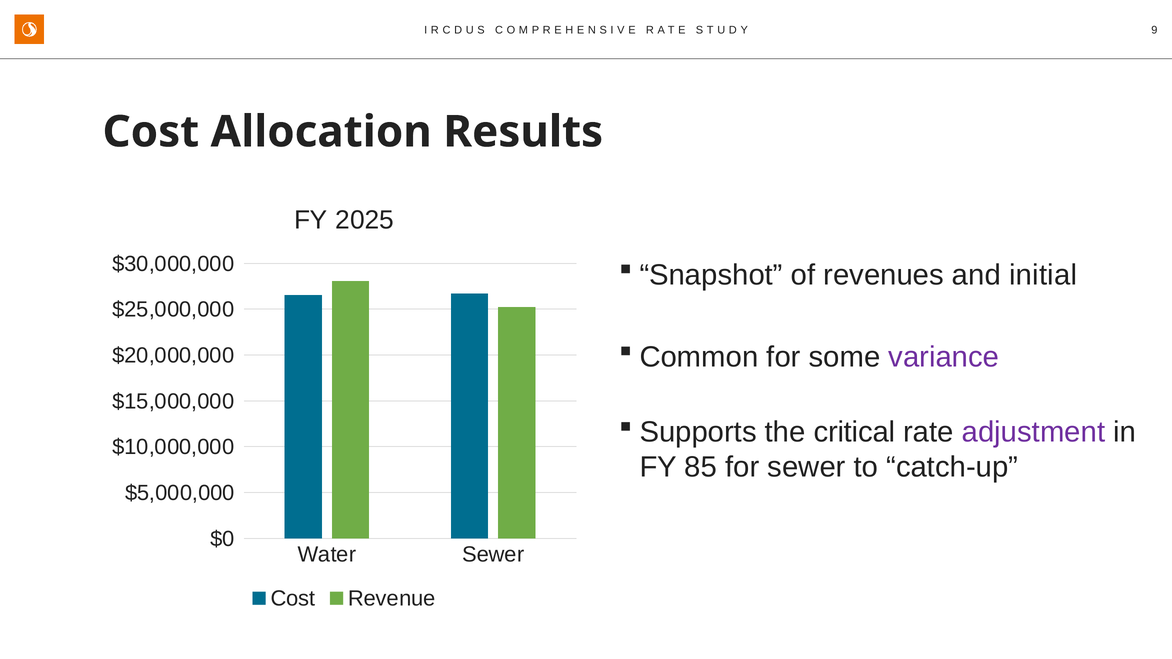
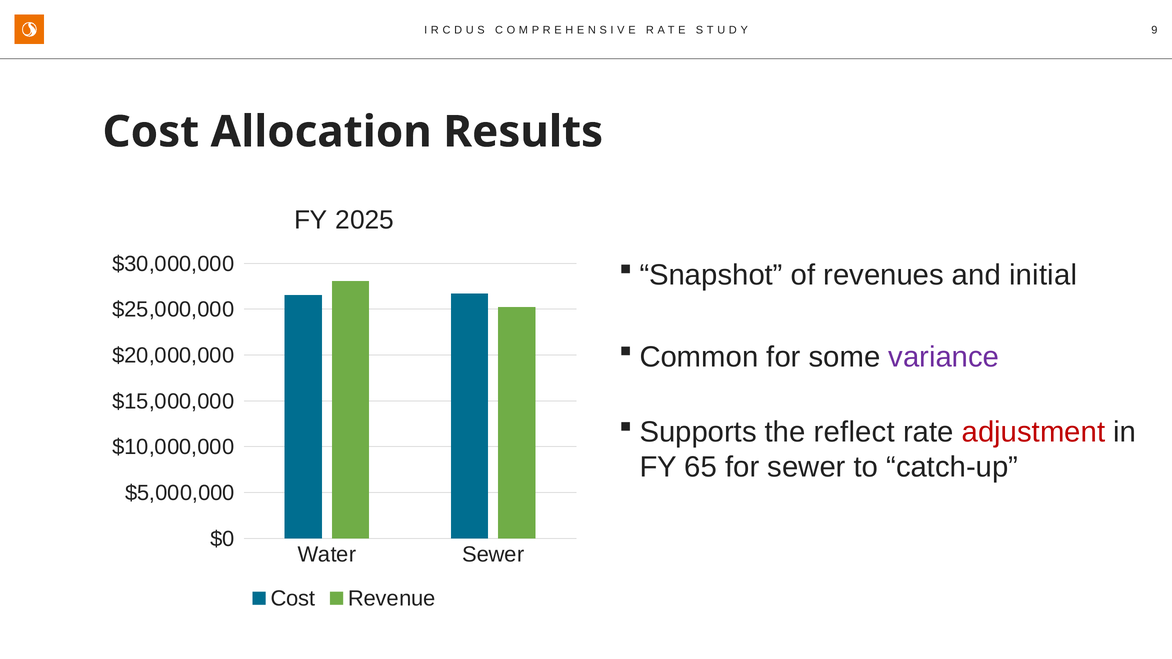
critical: critical -> reflect
adjustment colour: purple -> red
85: 85 -> 65
